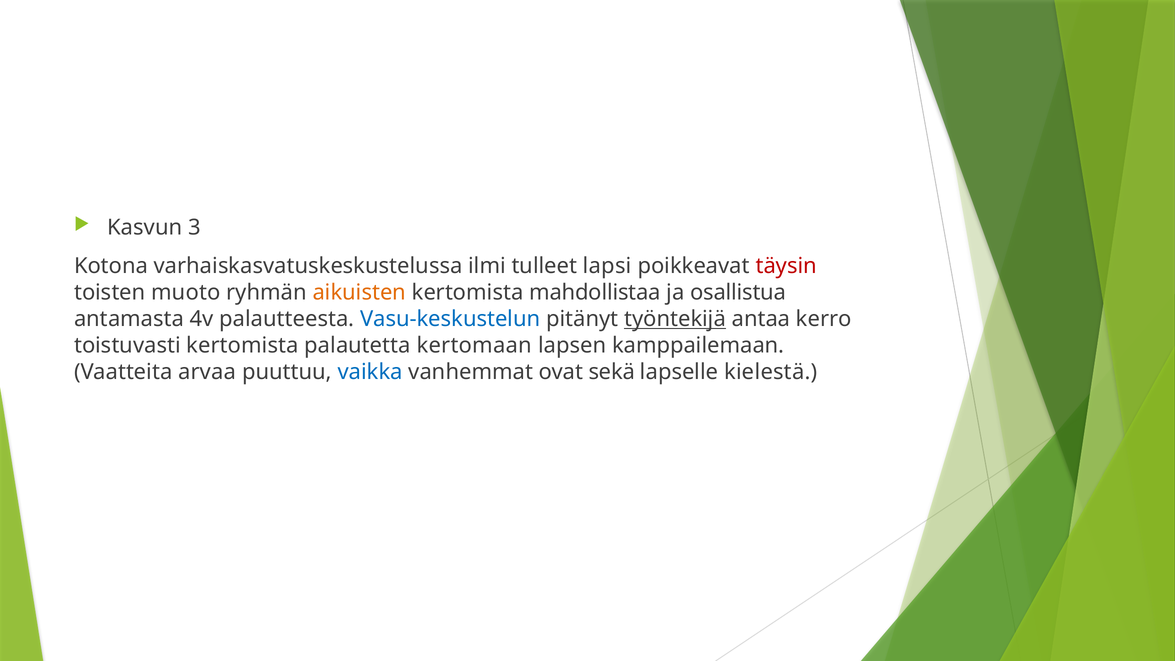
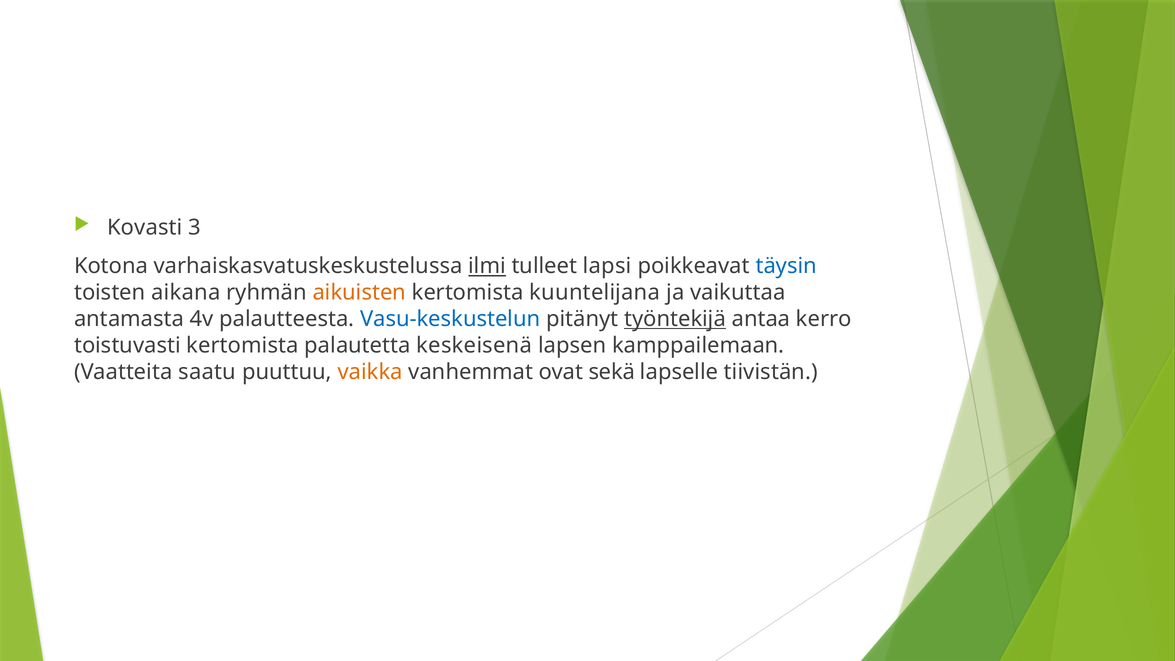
Kasvun: Kasvun -> Kovasti
ilmi underline: none -> present
täysin colour: red -> blue
muoto: muoto -> aikana
mahdollistaa: mahdollistaa -> kuuntelijana
osallistua: osallistua -> vaikuttaa
kertomaan: kertomaan -> keskeisenä
arvaa: arvaa -> saatu
vaikka colour: blue -> orange
kielestä: kielestä -> tiivistän
